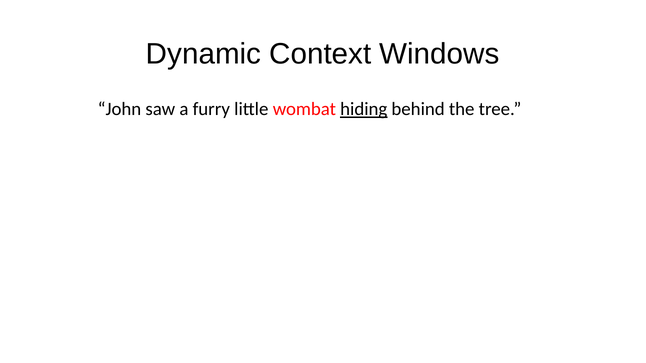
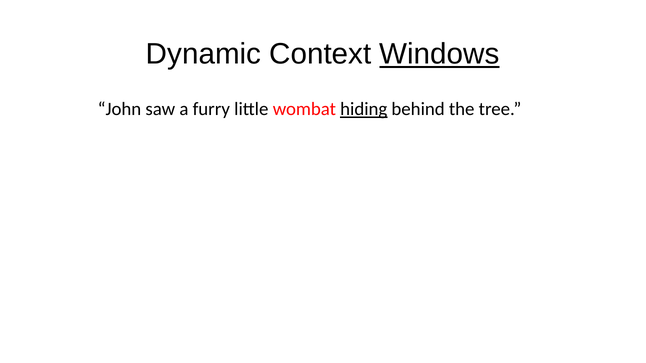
Windows underline: none -> present
